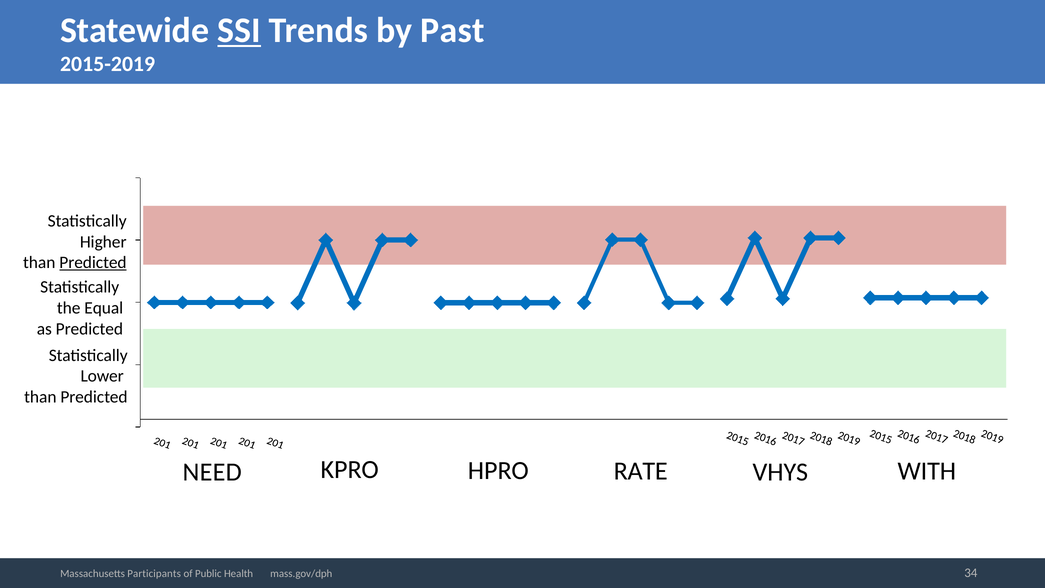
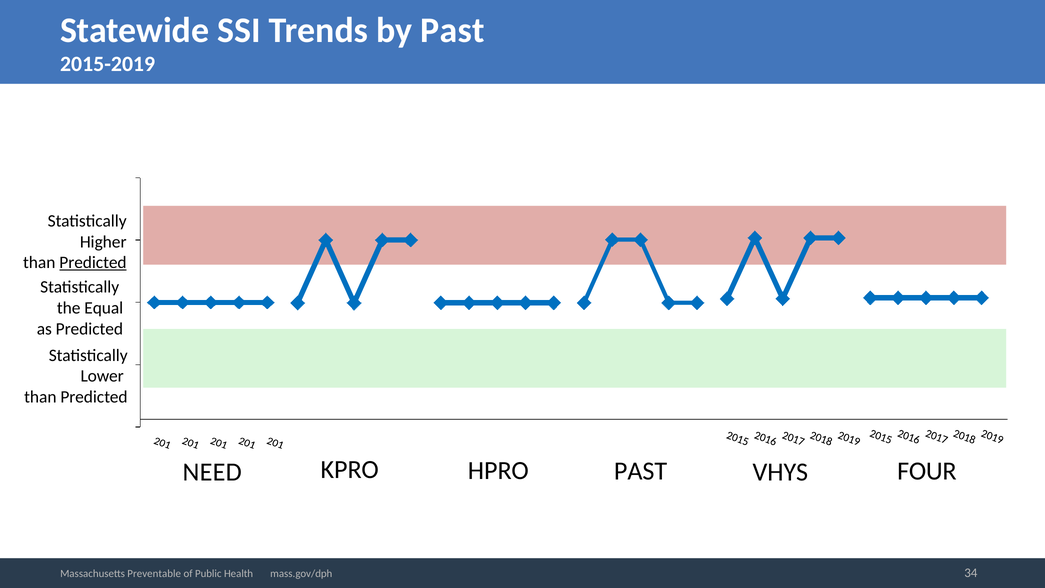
SSI underline: present -> none
HPRO RATE: RATE -> PAST
WITH: WITH -> FOUR
Participants: Participants -> Preventable
